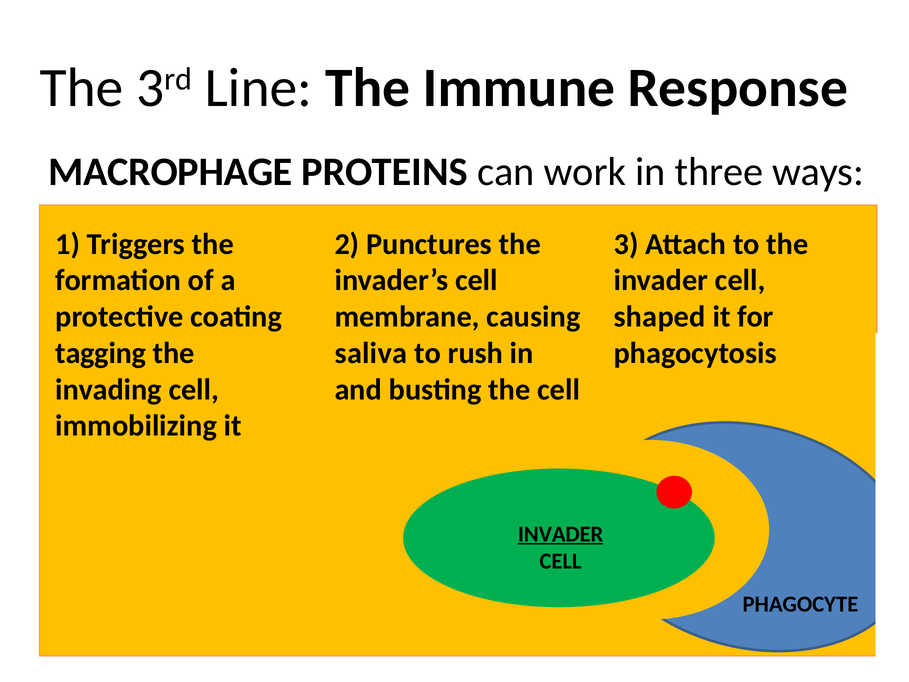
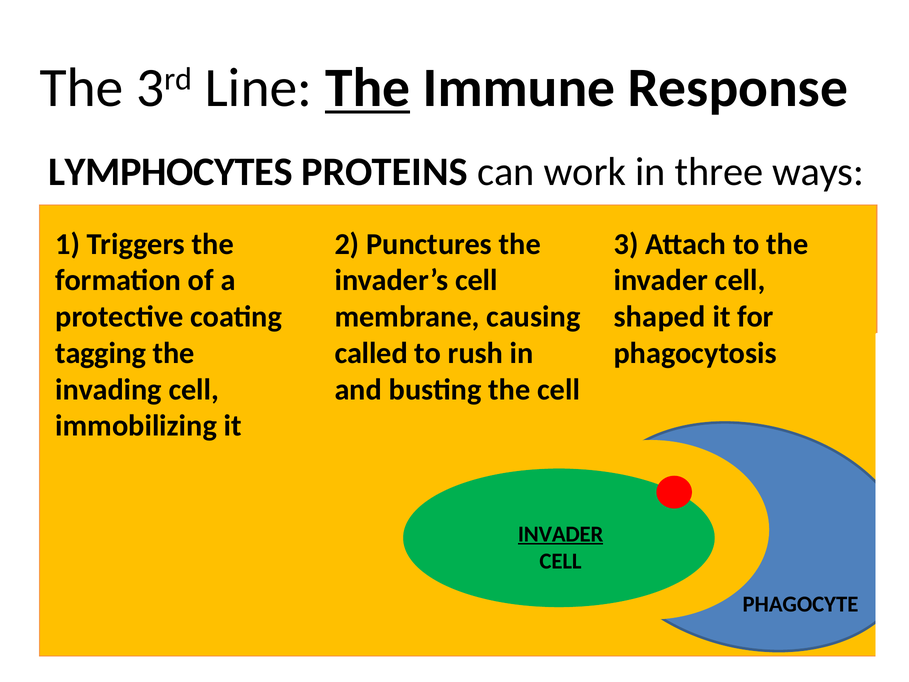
The at (368, 88) underline: none -> present
MACROPHAGE: MACROPHAGE -> LYMPHOCYTES
saliva: saliva -> called
